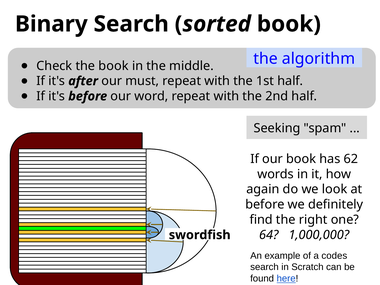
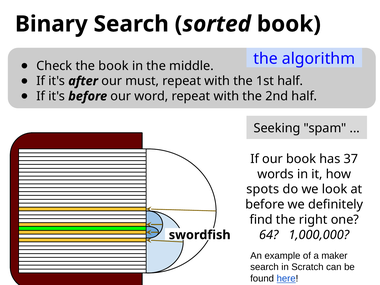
62: 62 -> 37
again: again -> spots
codes: codes -> maker
